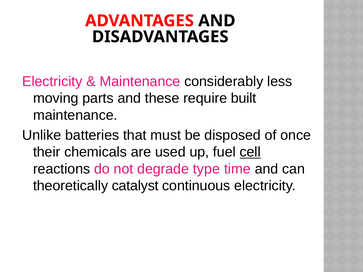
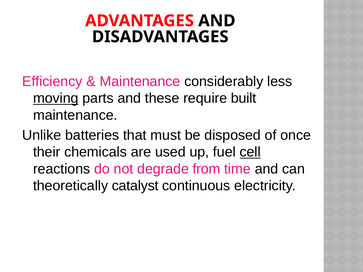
Electricity at (52, 82): Electricity -> Efficiency
moving underline: none -> present
type: type -> from
